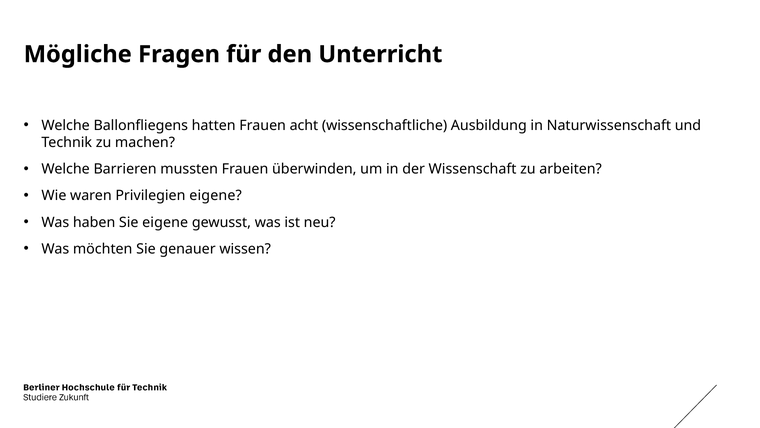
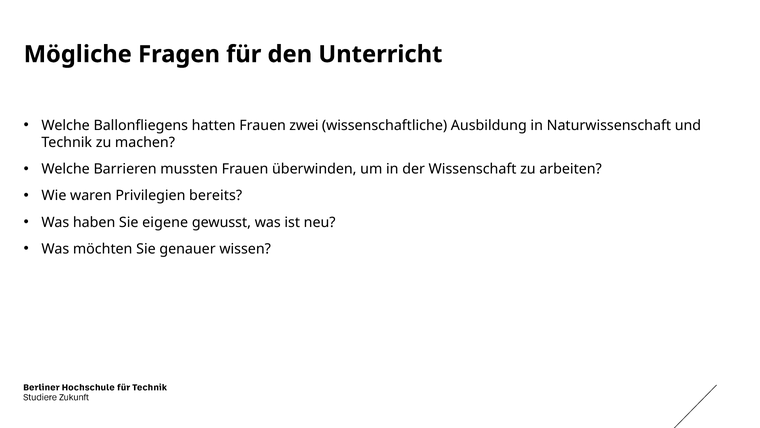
acht: acht -> zwei
Privilegien eigene: eigene -> bereits
